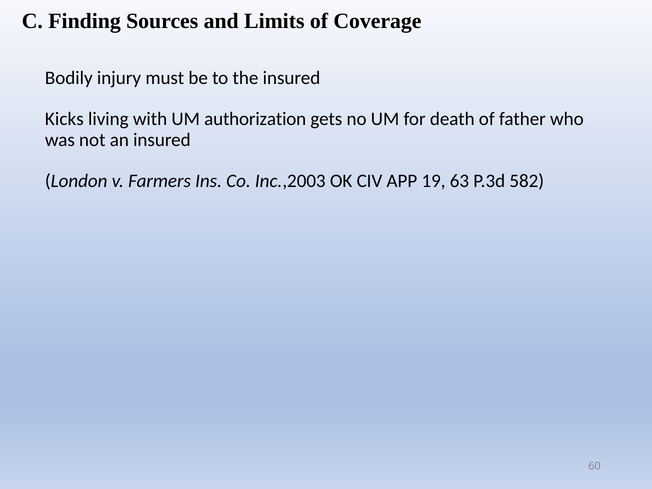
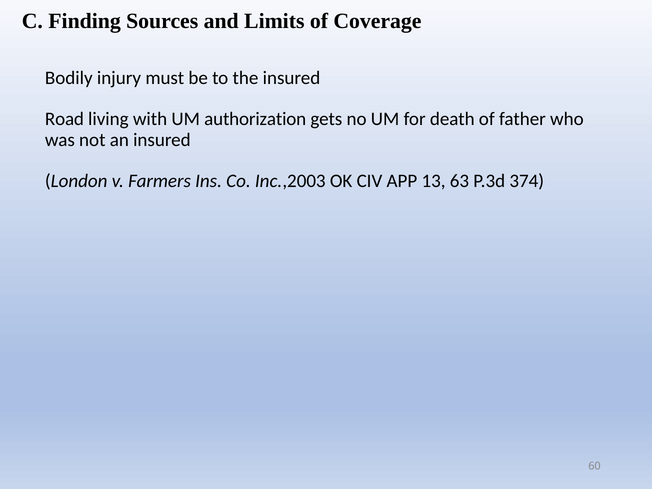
Kicks: Kicks -> Road
19: 19 -> 13
582: 582 -> 374
